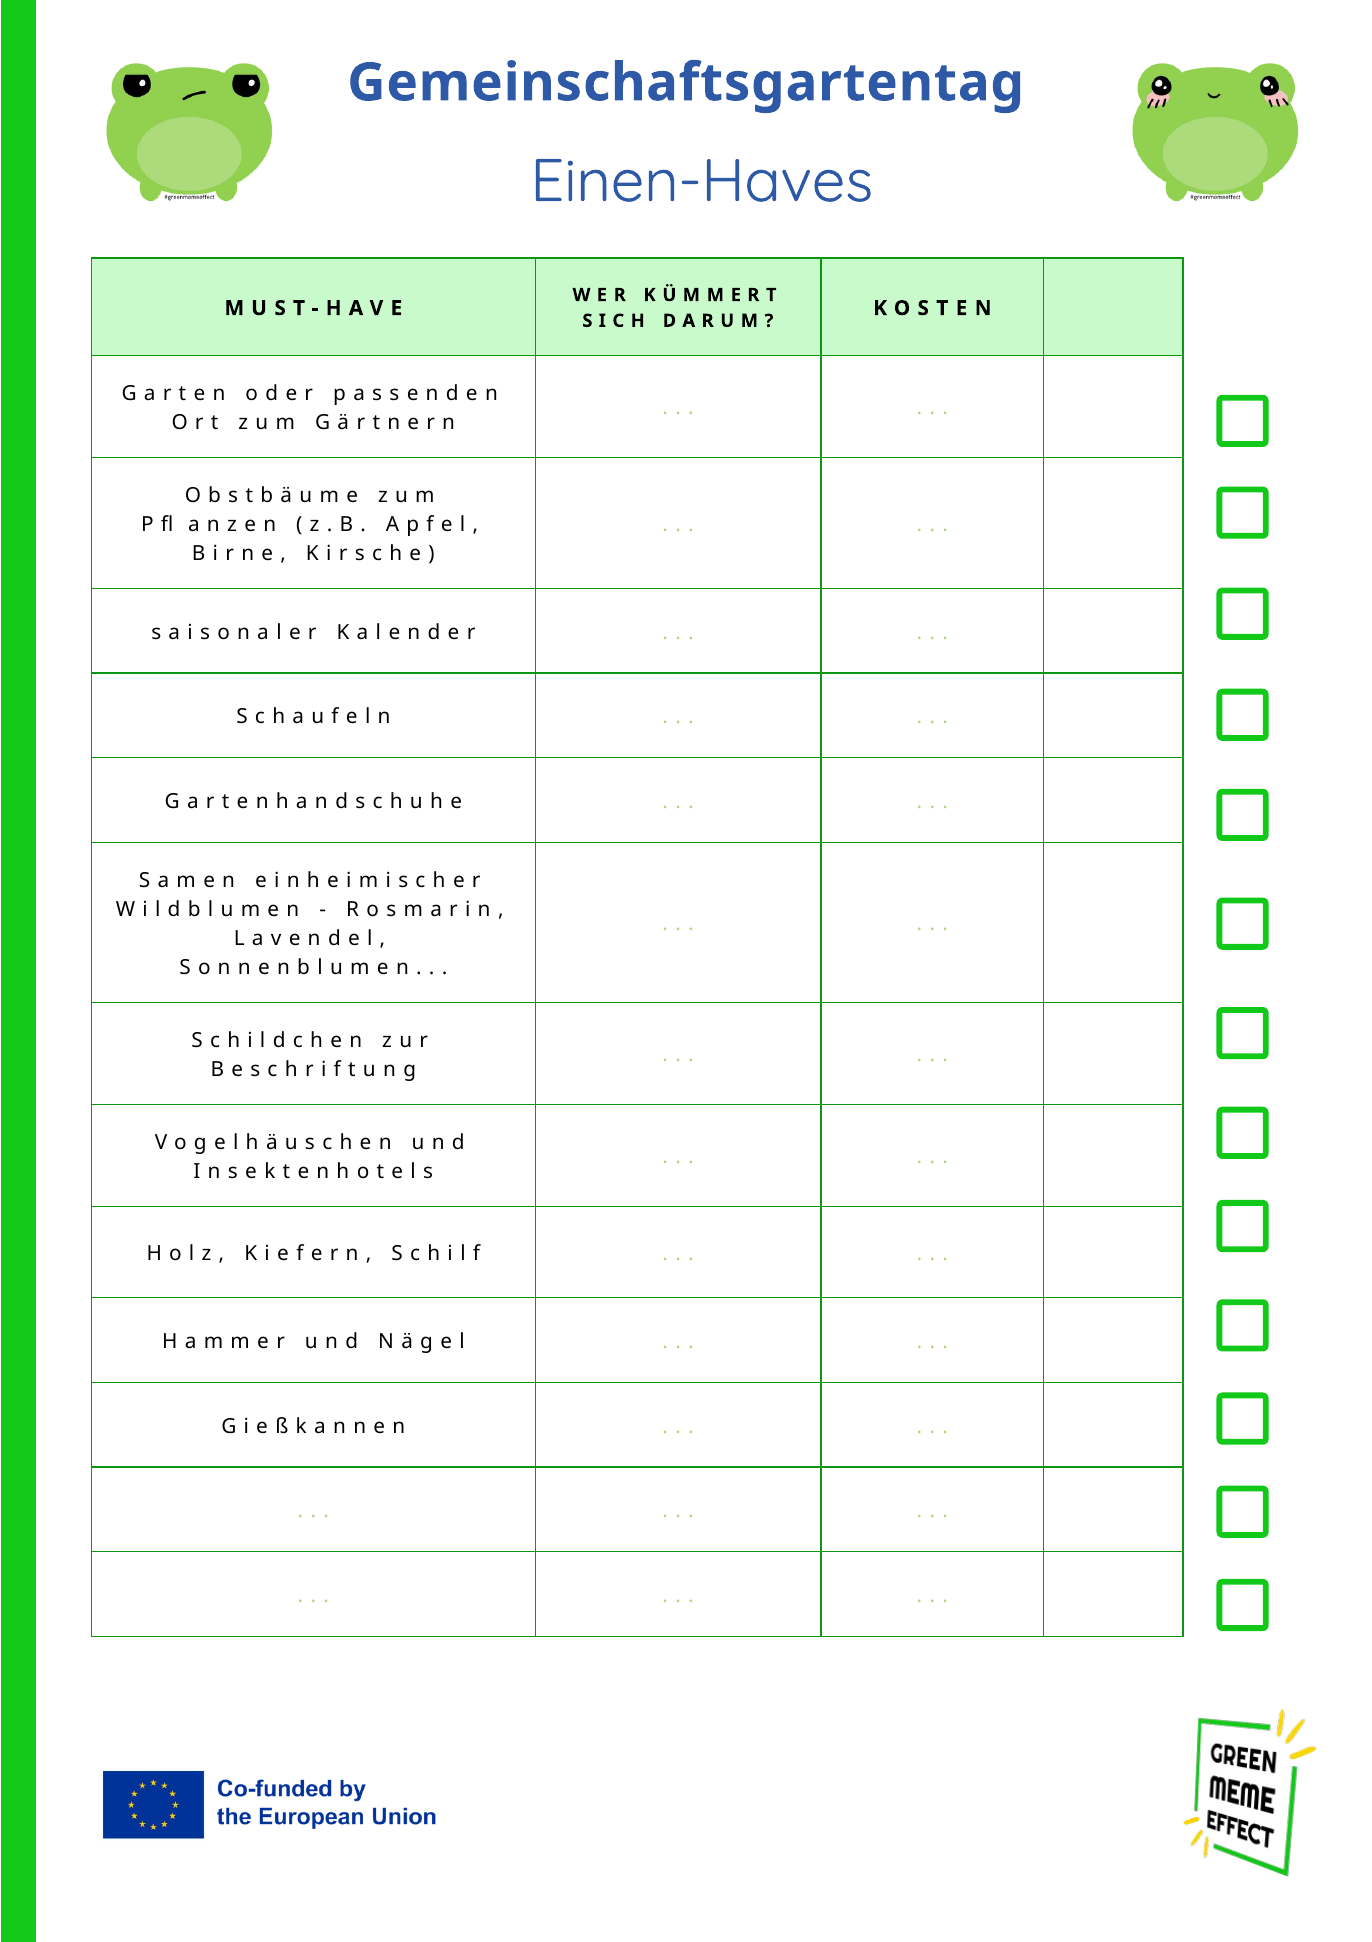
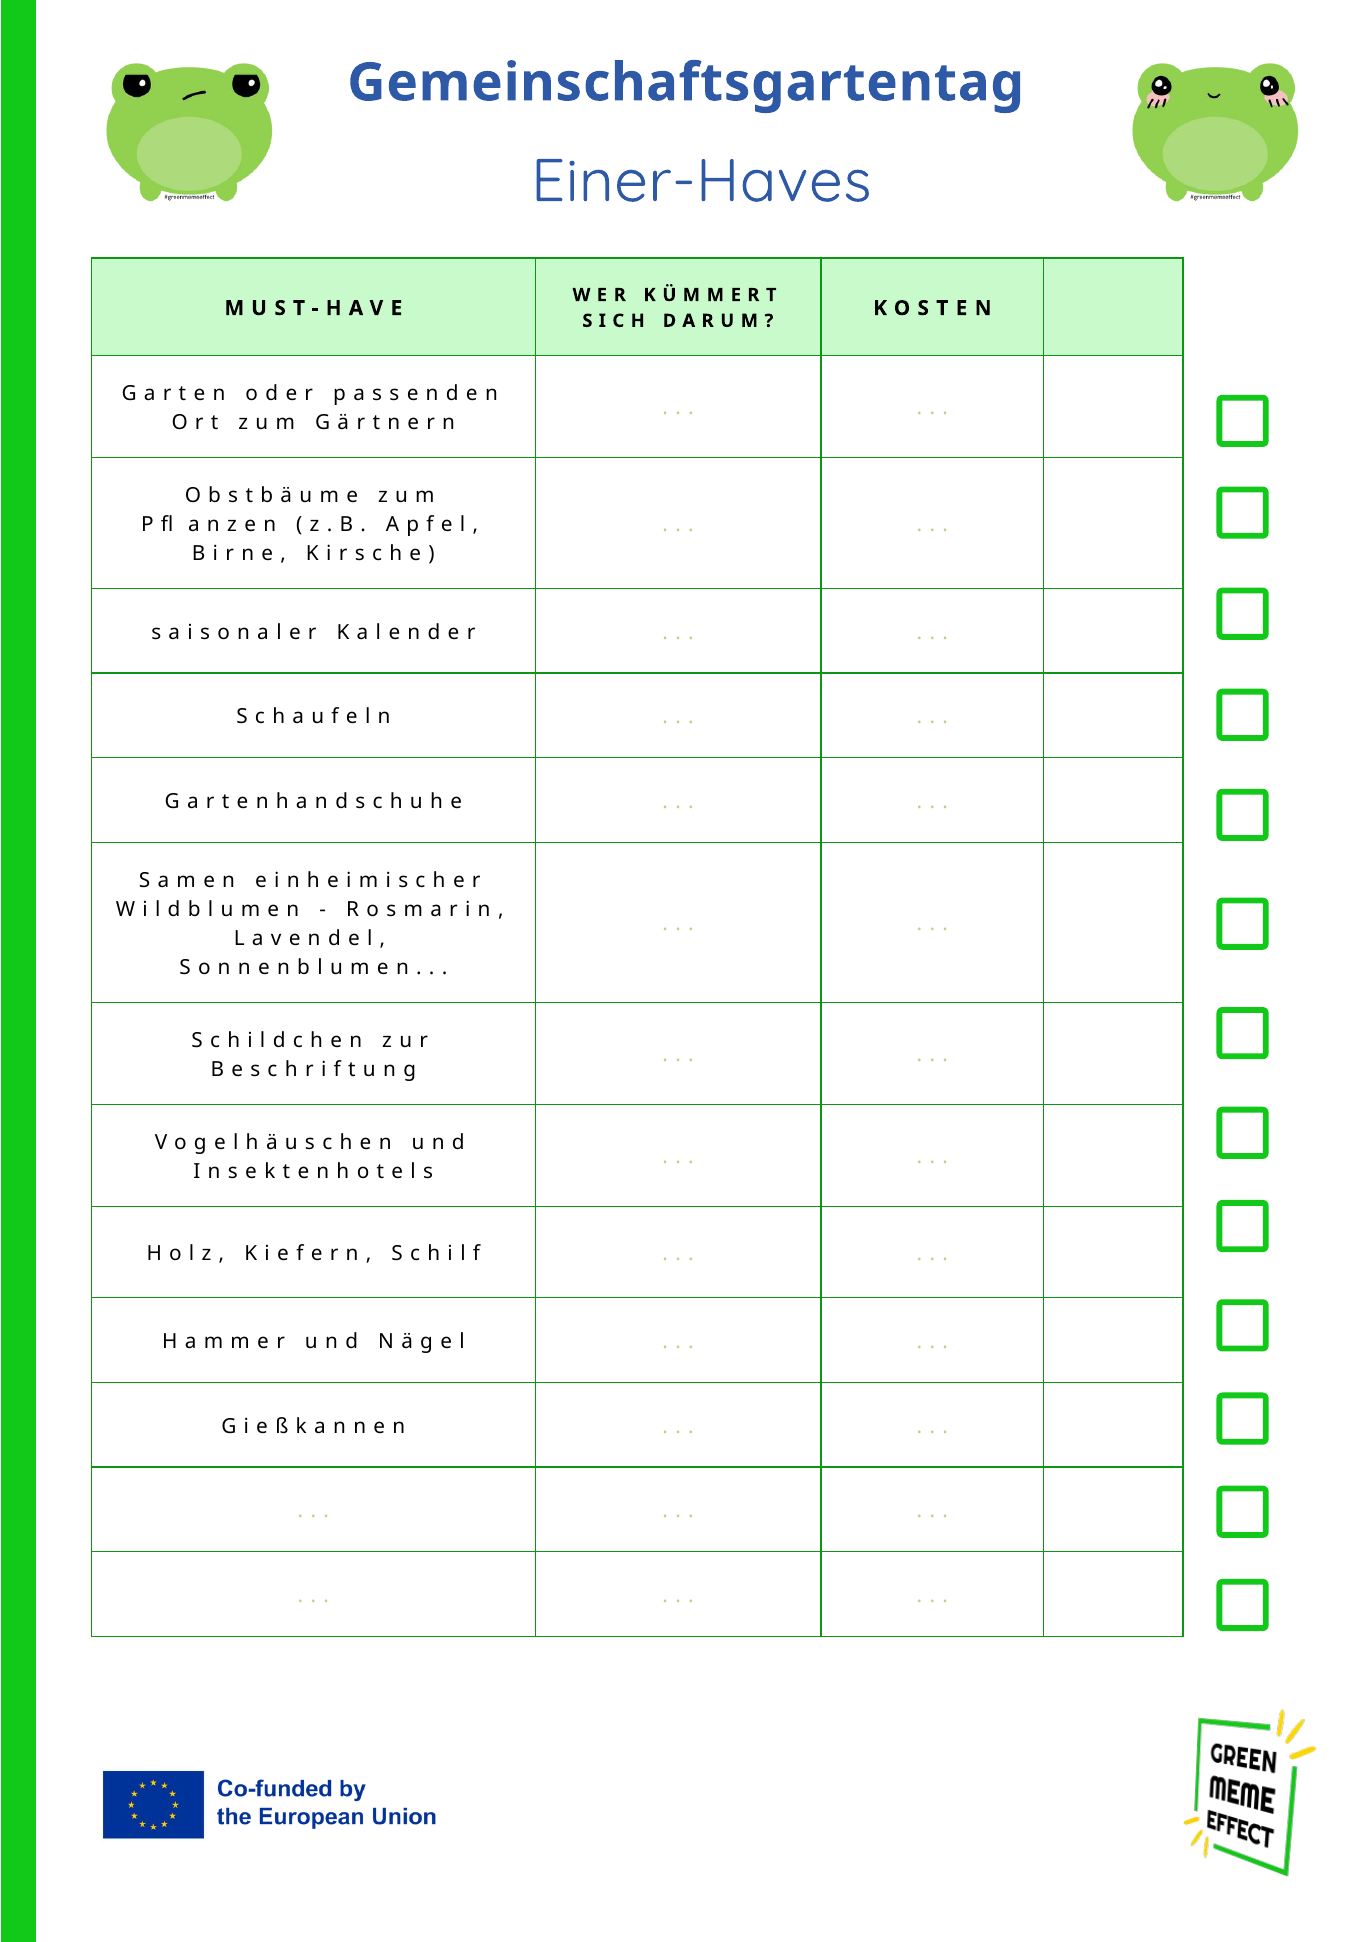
Einen-Haves: Einen-Haves -> Einer-Haves
